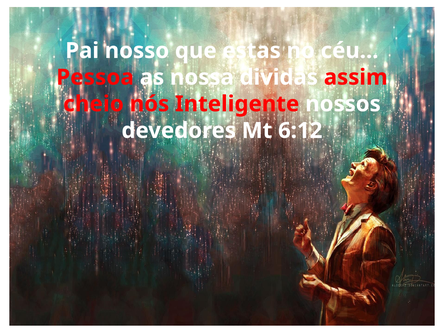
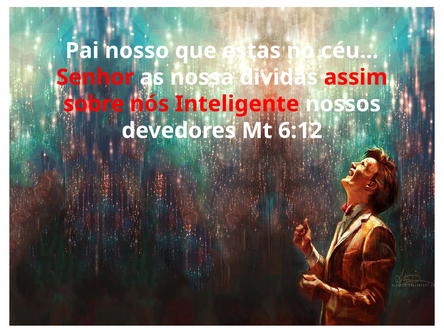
Pessoa: Pessoa -> Senhor
cheio: cheio -> sobre
